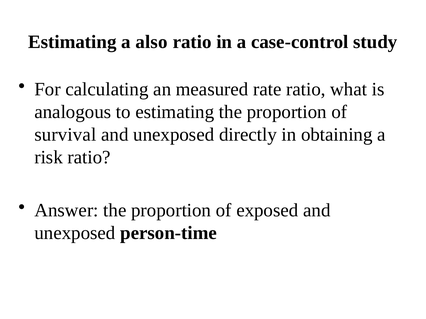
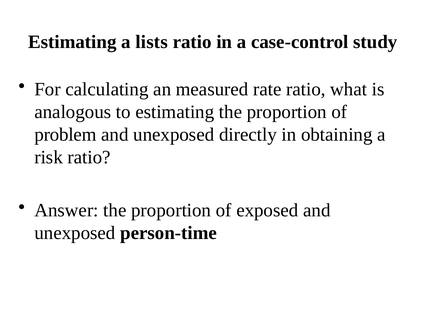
also: also -> lists
survival: survival -> problem
